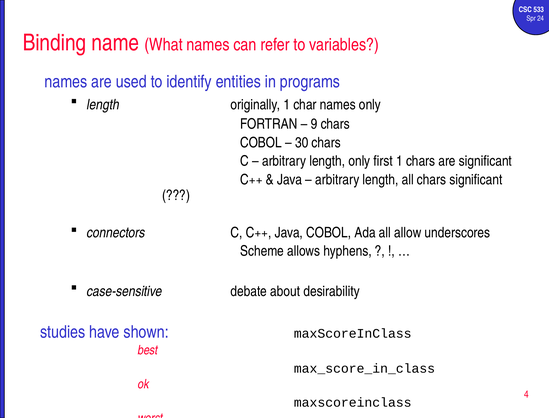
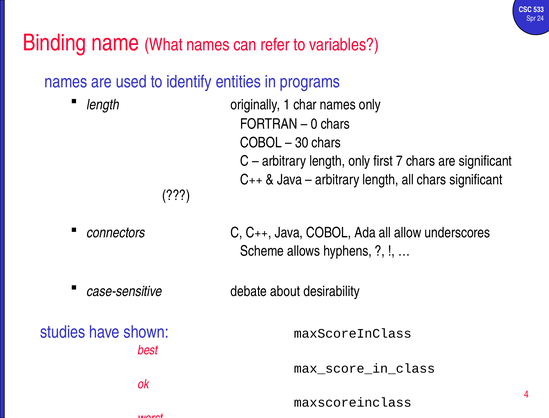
9: 9 -> 0
first 1: 1 -> 7
